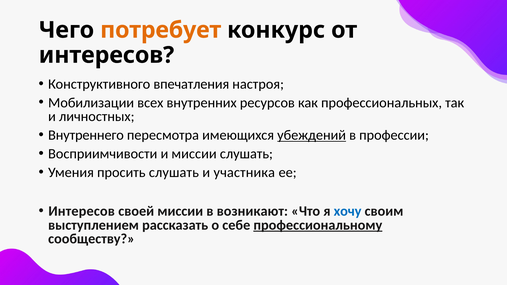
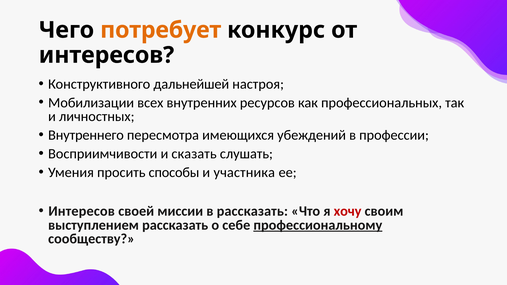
впечатления: впечатления -> дальнейшей
убеждений underline: present -> none
и миссии: миссии -> сказать
просить слушать: слушать -> способы
в возникают: возникают -> рассказать
хочу colour: blue -> red
